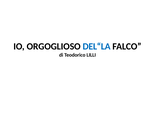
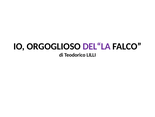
DEL“LA colour: blue -> purple
